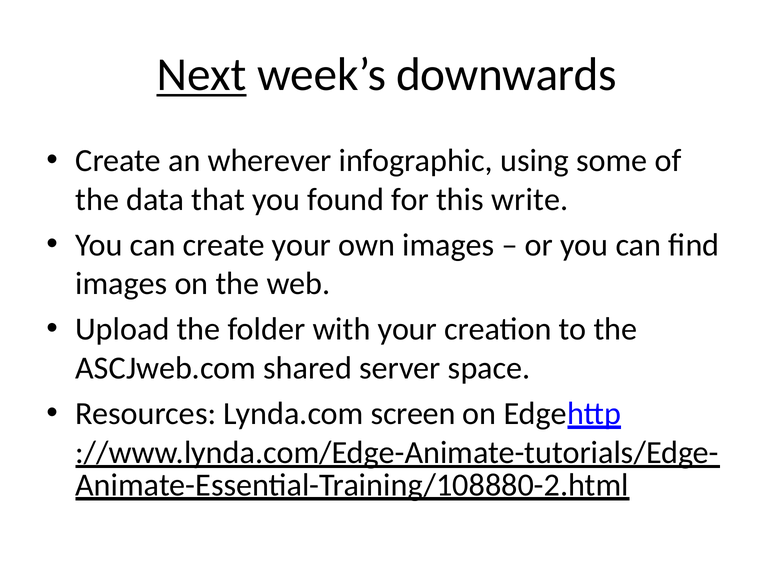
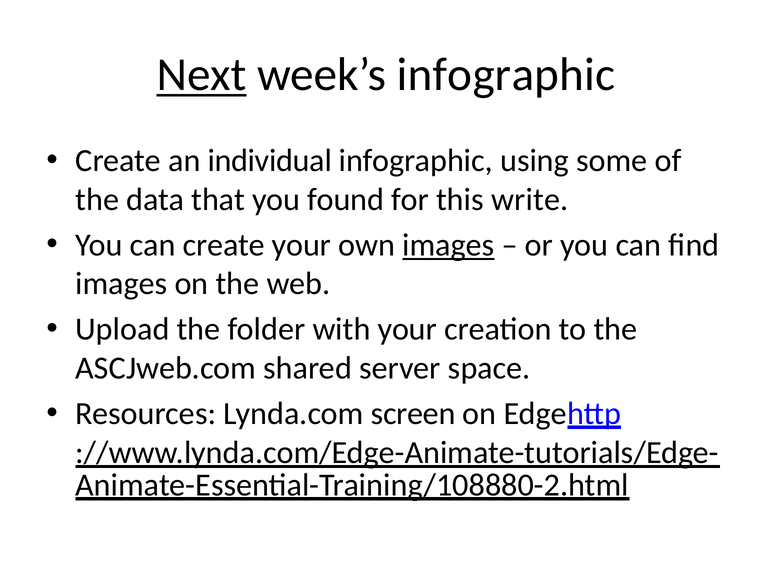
week’s downwards: downwards -> infographic
wherever: wherever -> individual
images at (448, 245) underline: none -> present
